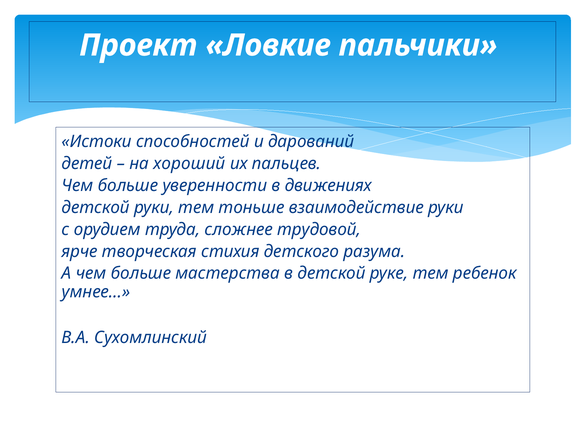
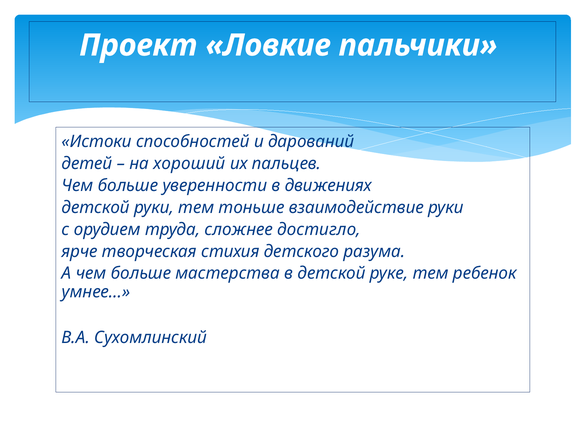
трудовой: трудовой -> достигло
